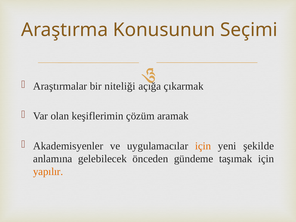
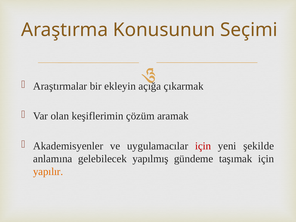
niteliği: niteliği -> ekleyin
için at (203, 146) colour: orange -> red
önceden: önceden -> yapılmış
